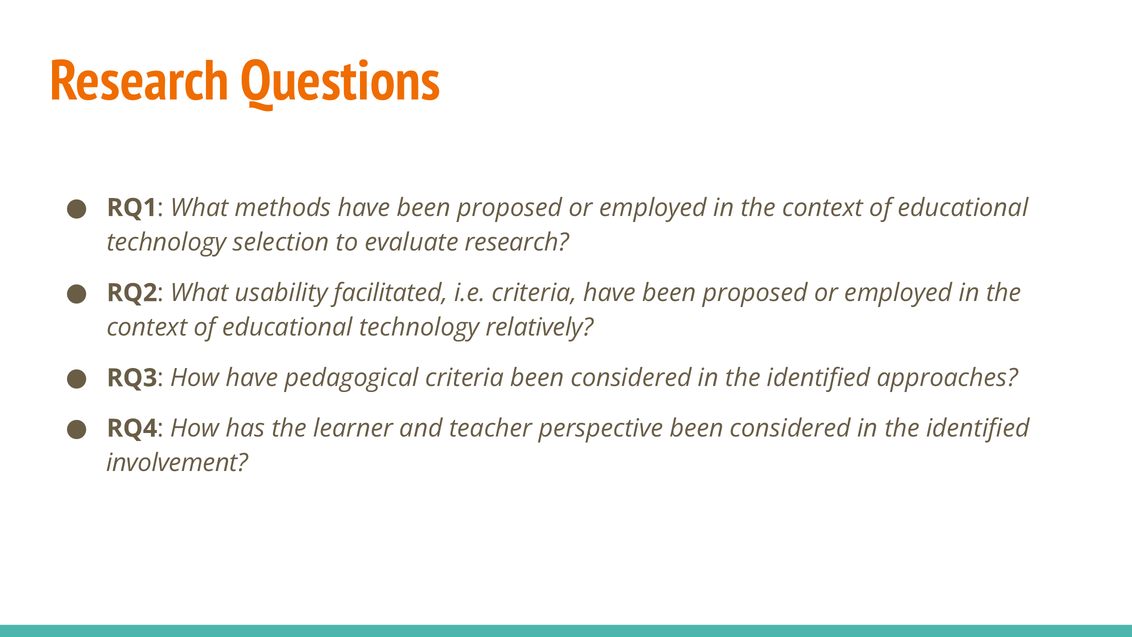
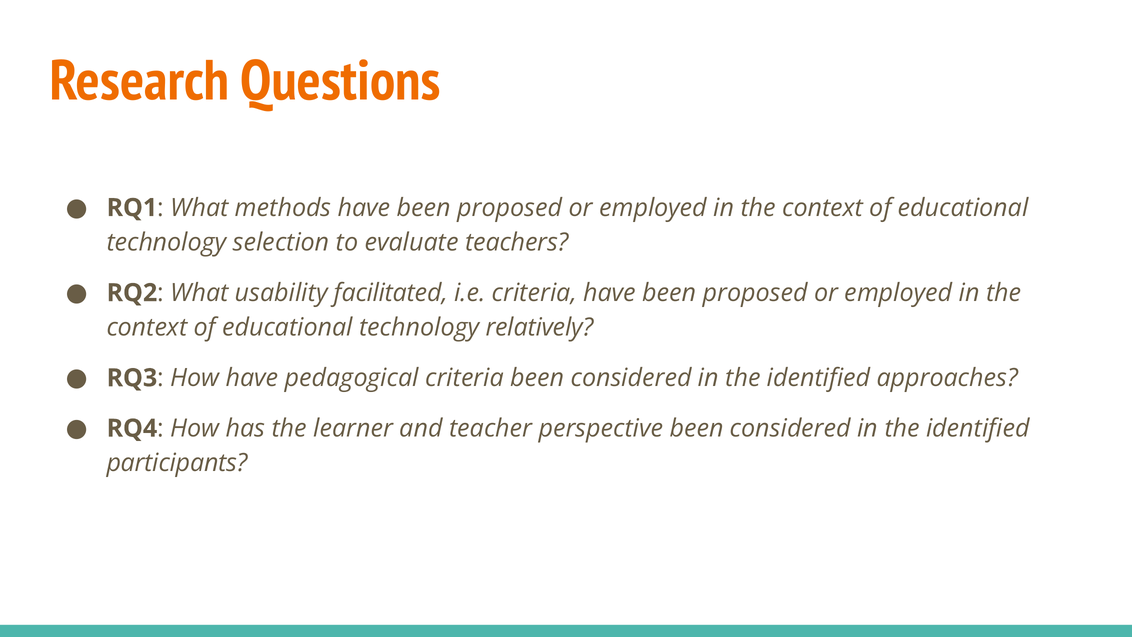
evaluate research: research -> teachers
involvement: involvement -> participants
